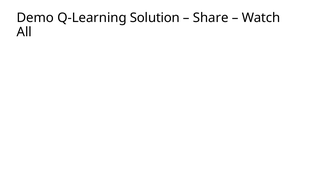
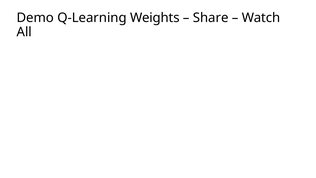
Solution: Solution -> Weights
